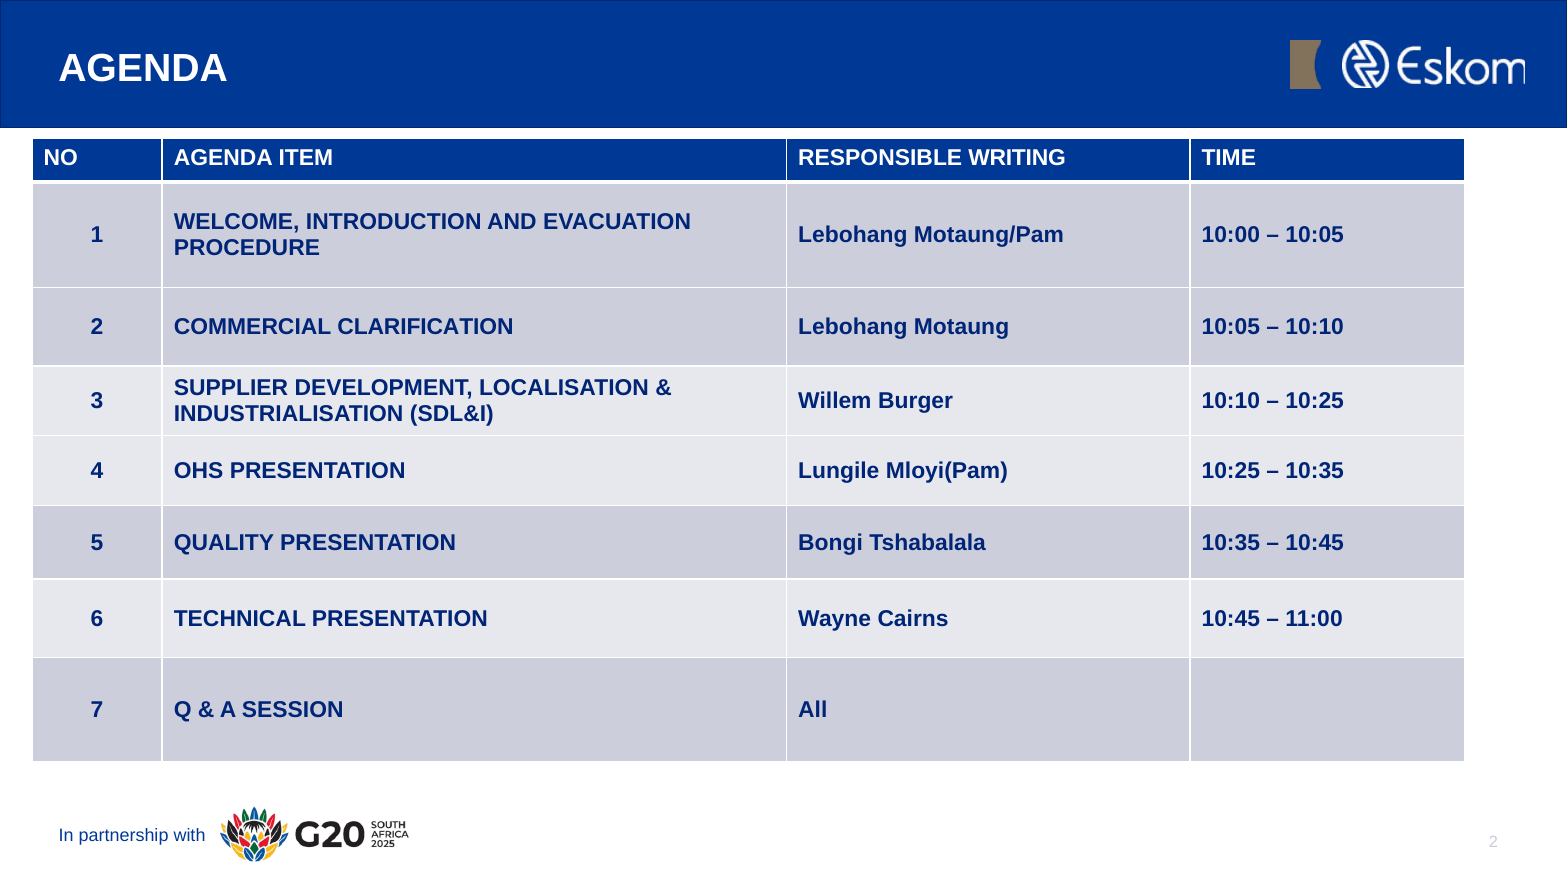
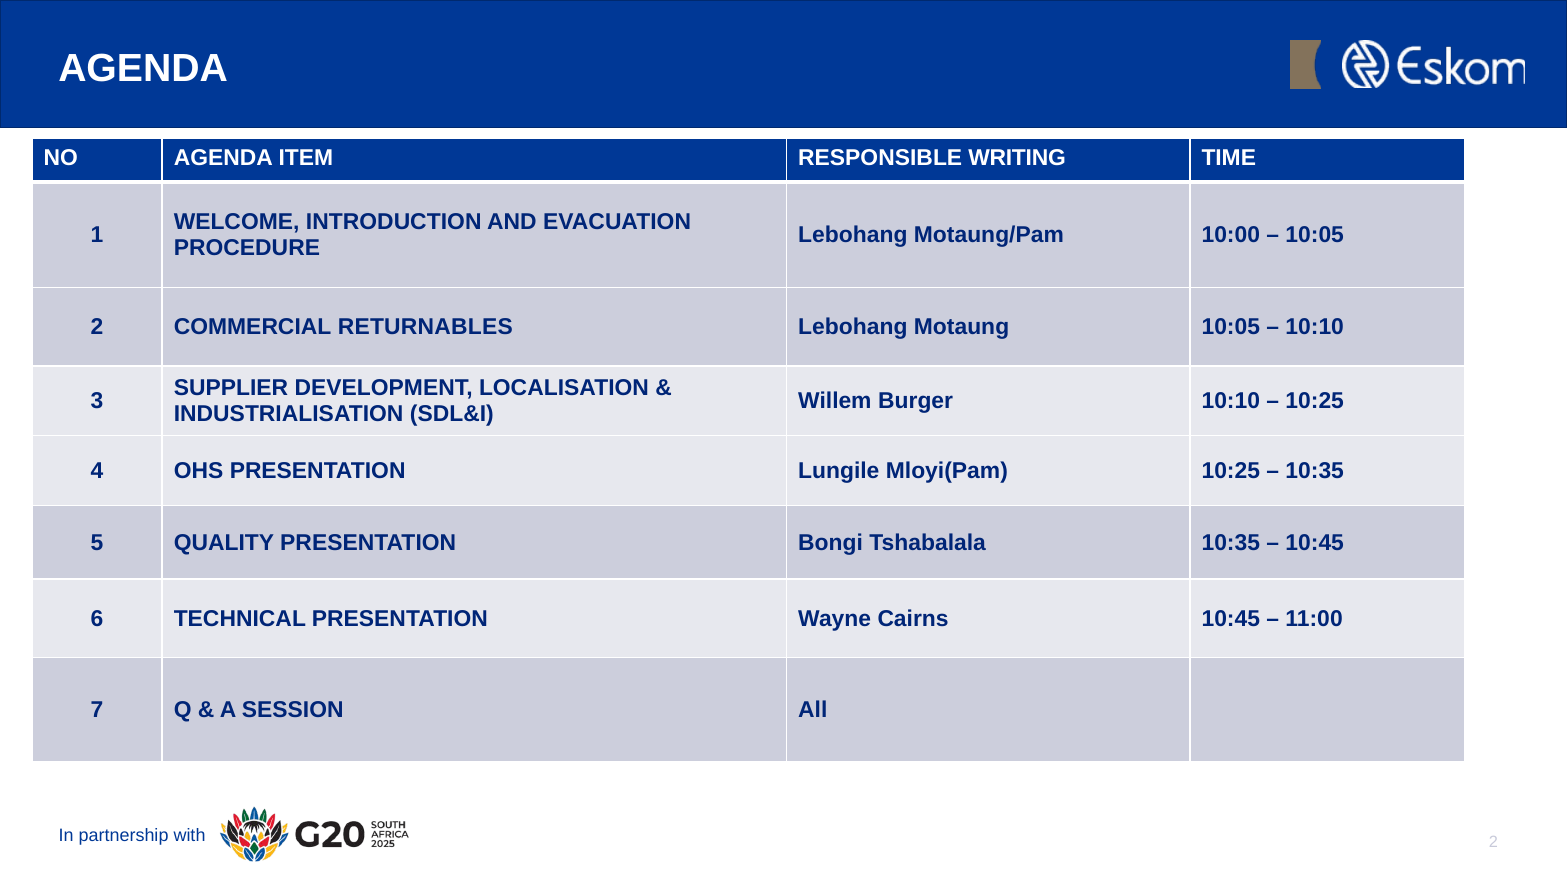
CLARIFICATION: CLARIFICATION -> RETURNABLES
